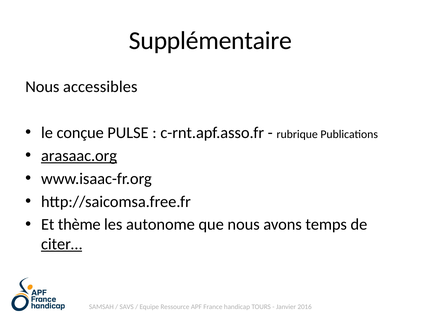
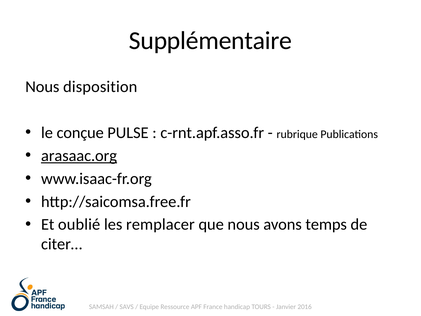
accessibles: accessibles -> disposition
thème: thème -> oublié
autonome: autonome -> remplacer
citer… underline: present -> none
